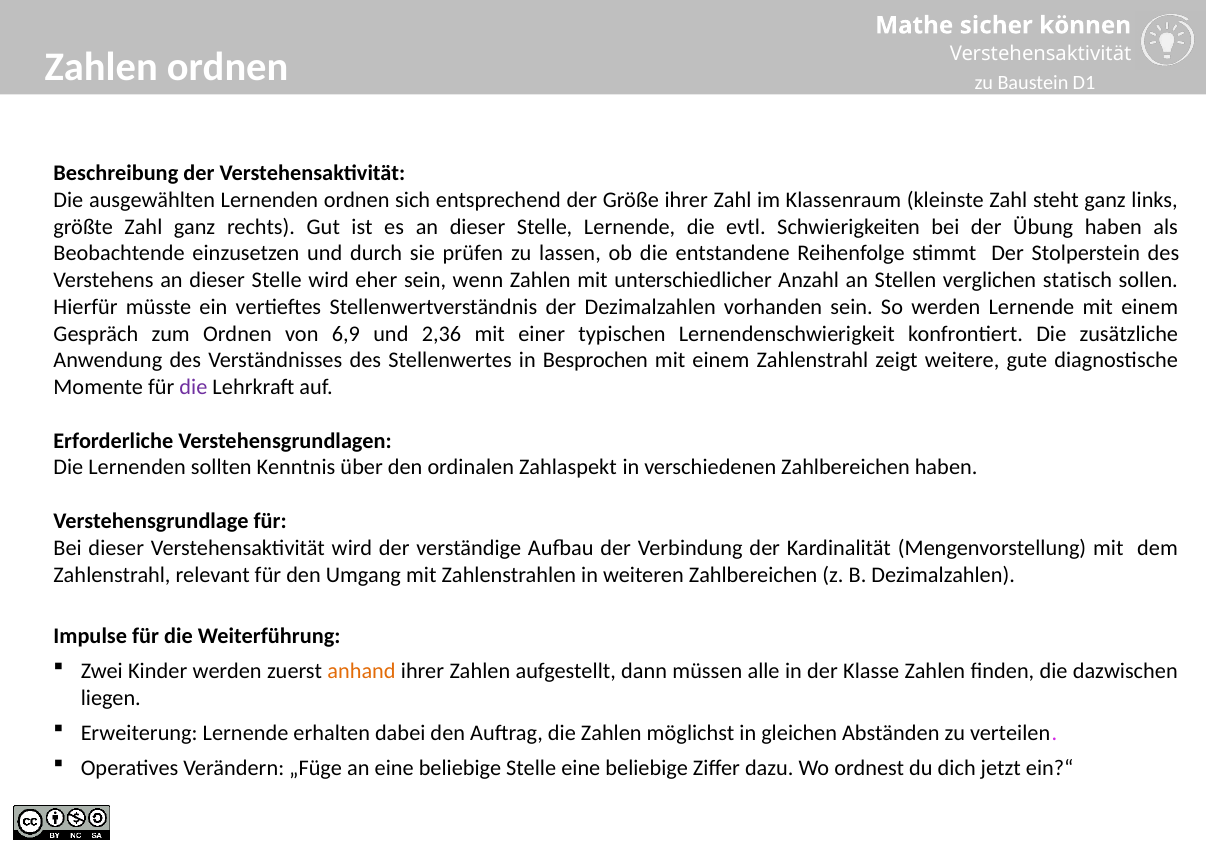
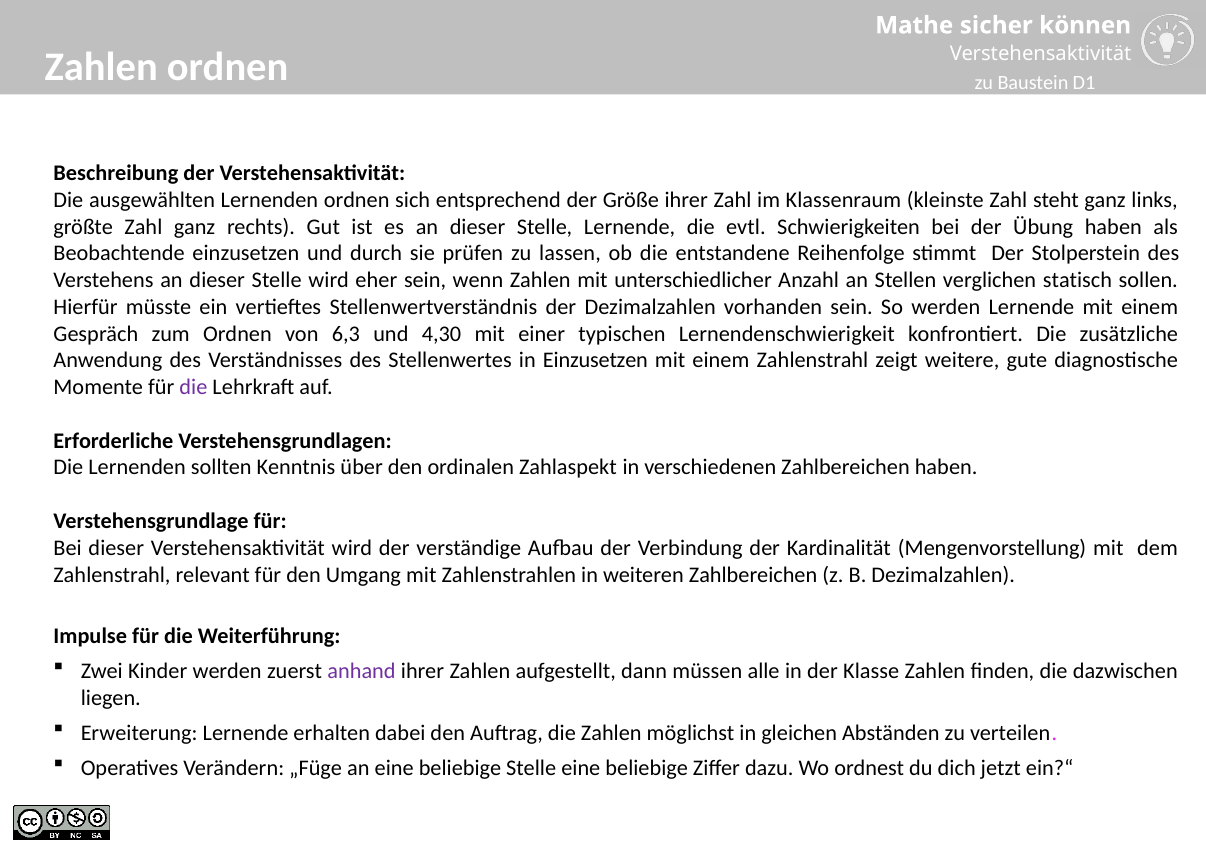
6,9: 6,9 -> 6,3
2,36: 2,36 -> 4,30
in Besprochen: Besprochen -> Einzusetzen
anhand colour: orange -> purple
